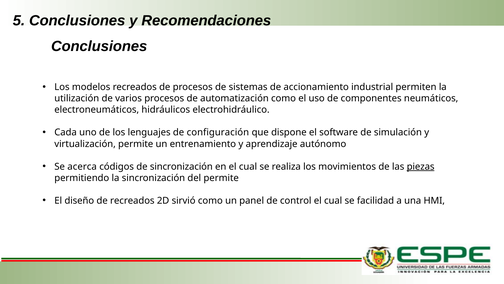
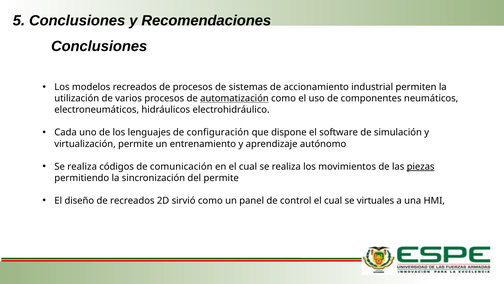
automatización underline: none -> present
acerca at (82, 166): acerca -> realiza
de sincronización: sincronización -> comunicación
facilidad: facilidad -> virtuales
